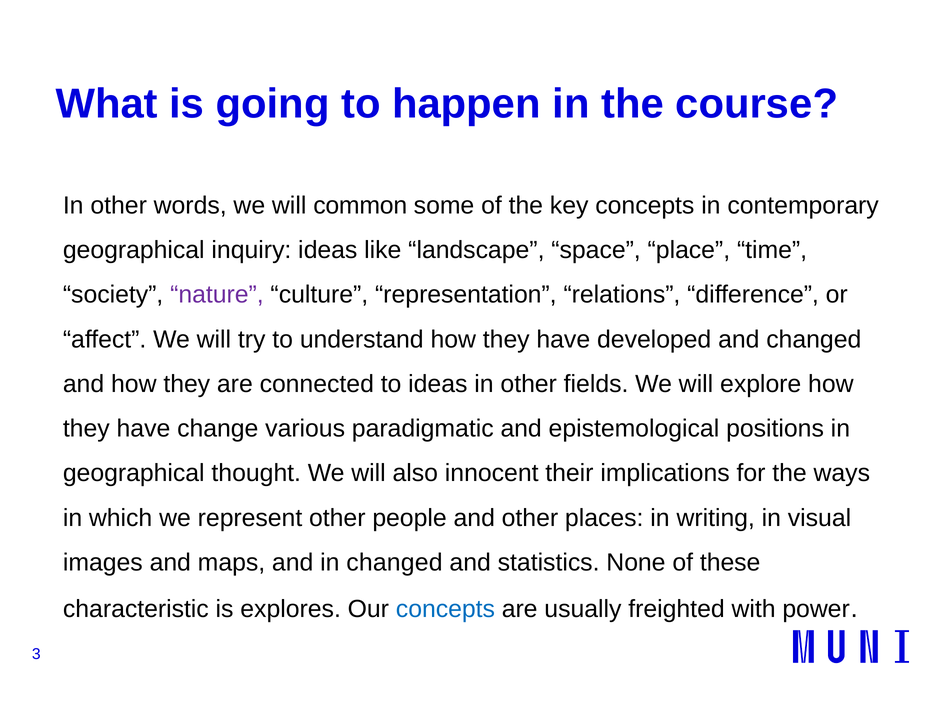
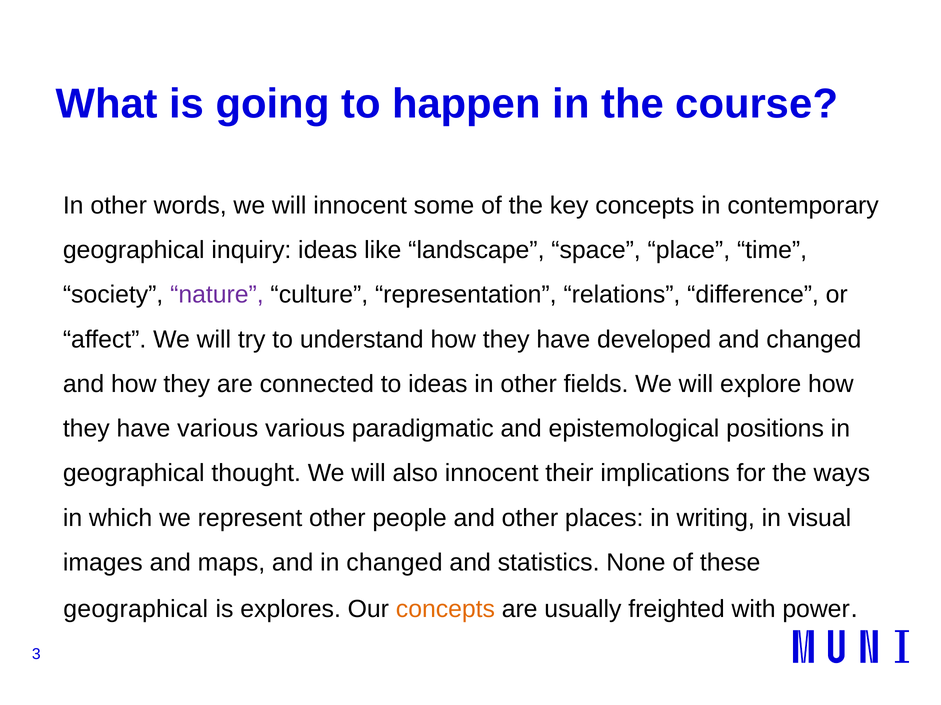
will common: common -> innocent
have change: change -> various
characteristic at (136, 610): characteristic -> geographical
concepts at (445, 610) colour: blue -> orange
